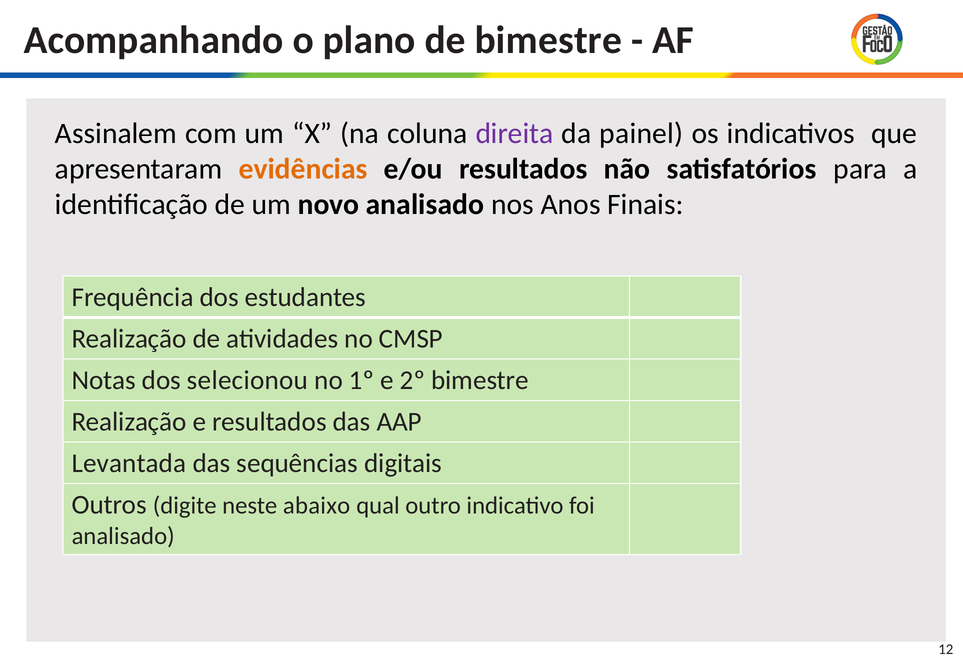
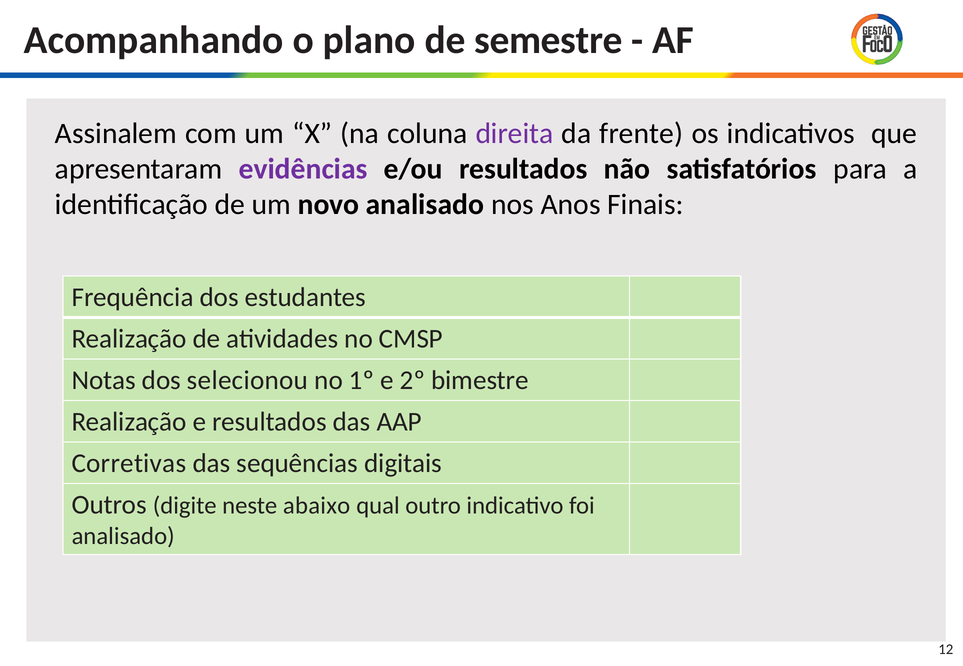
de bimestre: bimestre -> semestre
painel: painel -> frente
evidências colour: orange -> purple
Levantada: Levantada -> Corretivas
